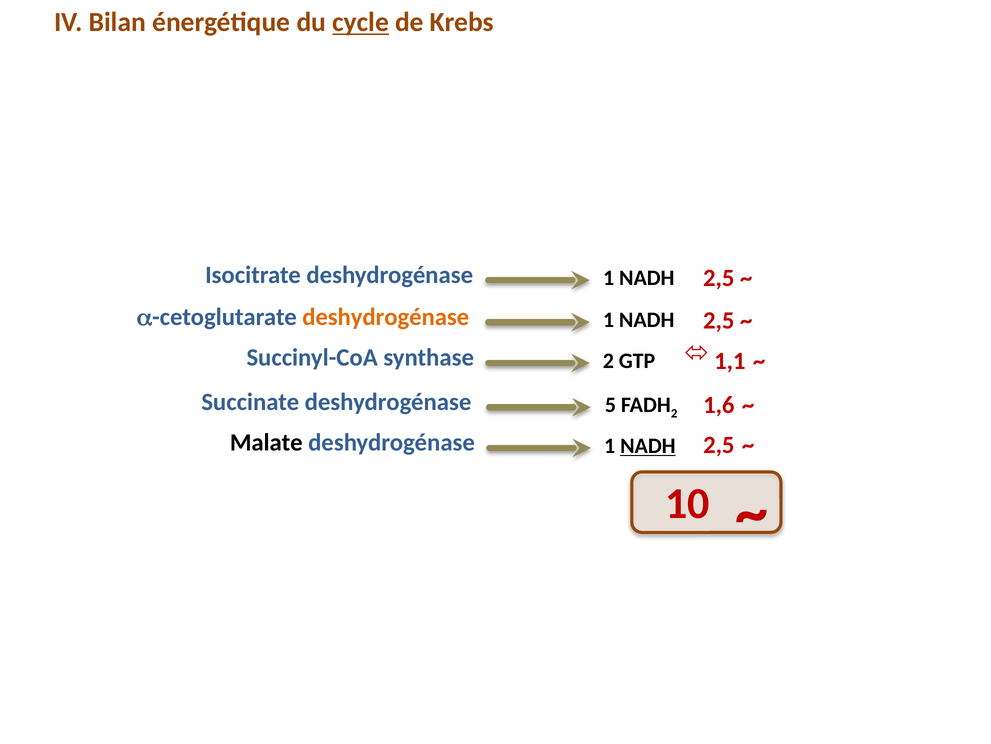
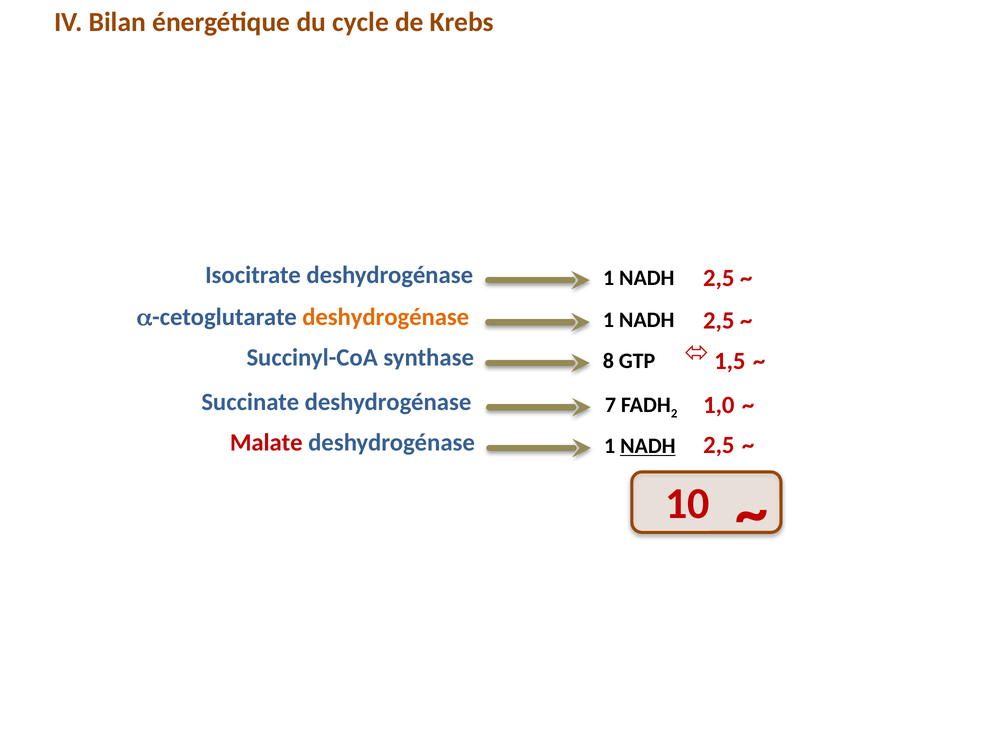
cycle underline: present -> none
synthase 2: 2 -> 8
1,1: 1,1 -> 1,5
5: 5 -> 7
1,6: 1,6 -> 1,0
Malate colour: black -> red
